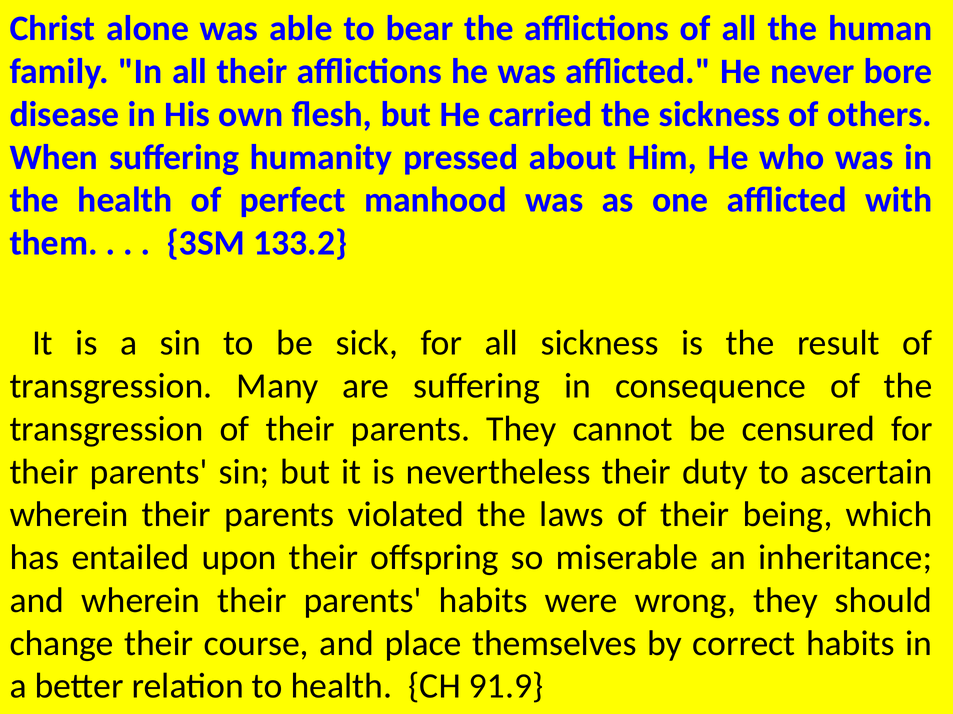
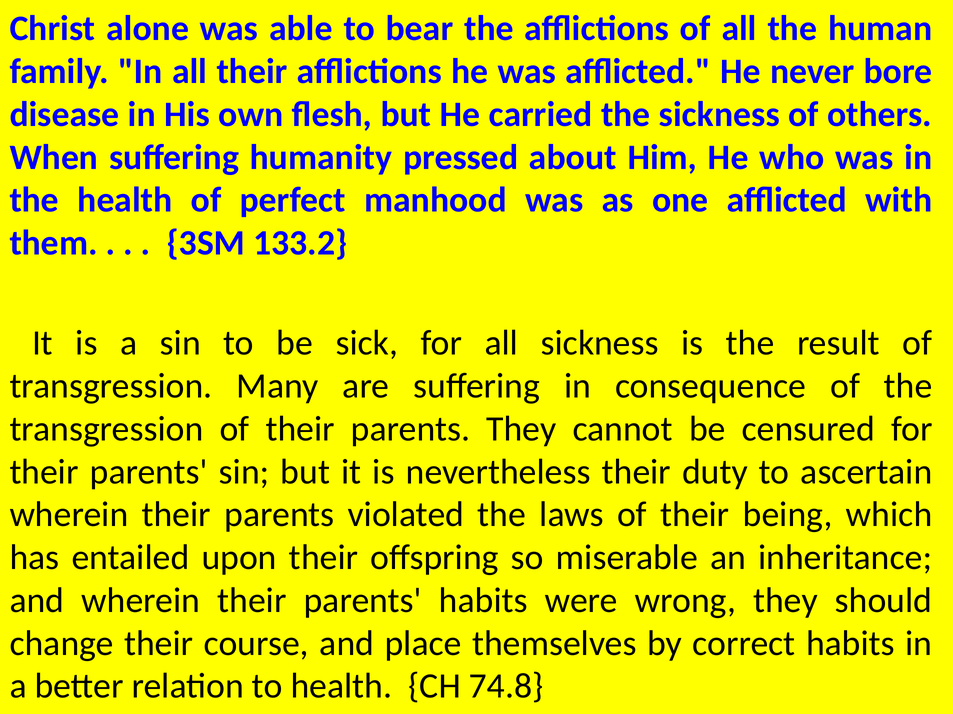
91.9: 91.9 -> 74.8
